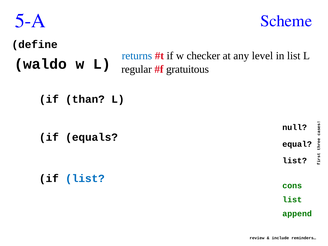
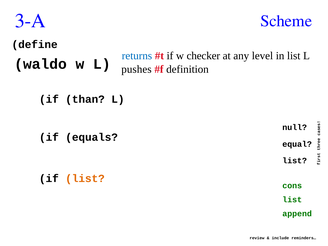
5-A: 5-A -> 3-A
regular: regular -> pushes
gratuitous: gratuitous -> definition
list at (85, 179) colour: blue -> orange
